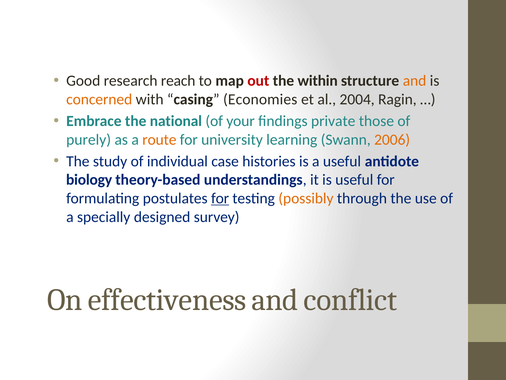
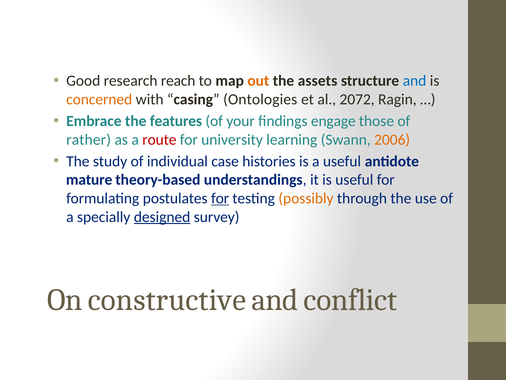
out colour: red -> orange
within: within -> assets
and at (415, 81) colour: orange -> blue
Economies: Economies -> Ontologies
2004: 2004 -> 2072
national: national -> features
private: private -> engage
purely: purely -> rather
route colour: orange -> red
biology: biology -> mature
designed underline: none -> present
effectiveness: effectiveness -> constructive
